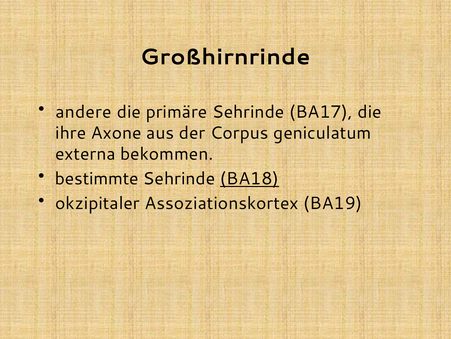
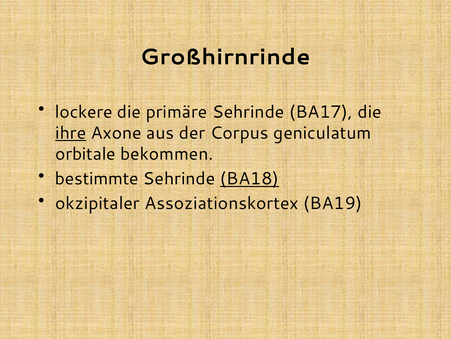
andere: andere -> lockere
ihre underline: none -> present
externa: externa -> orbitale
